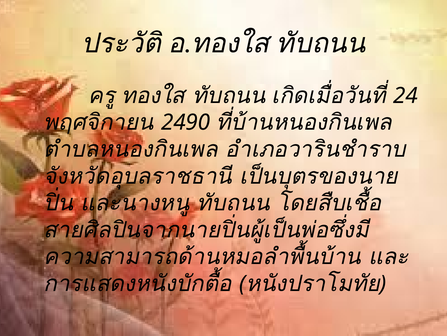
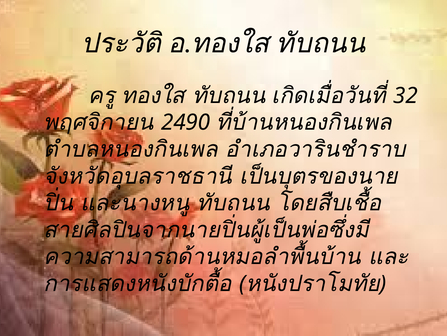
24: 24 -> 32
